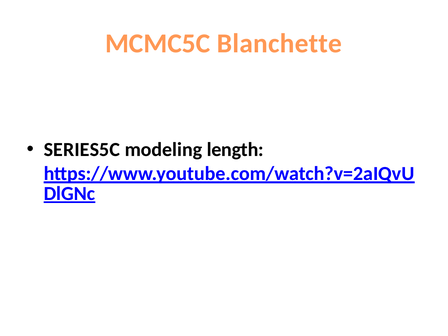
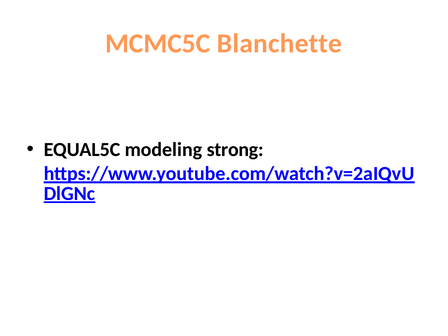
SERIES5C: SERIES5C -> EQUAL5C
length: length -> strong
